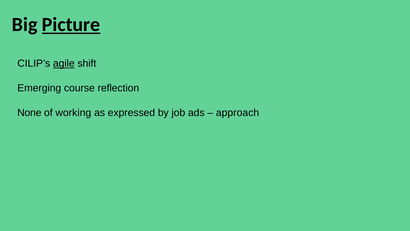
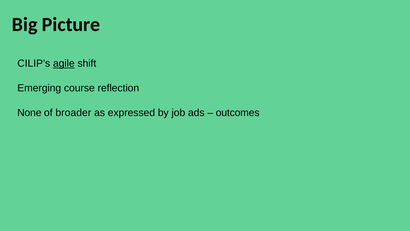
Picture underline: present -> none
working: working -> broader
approach: approach -> outcomes
